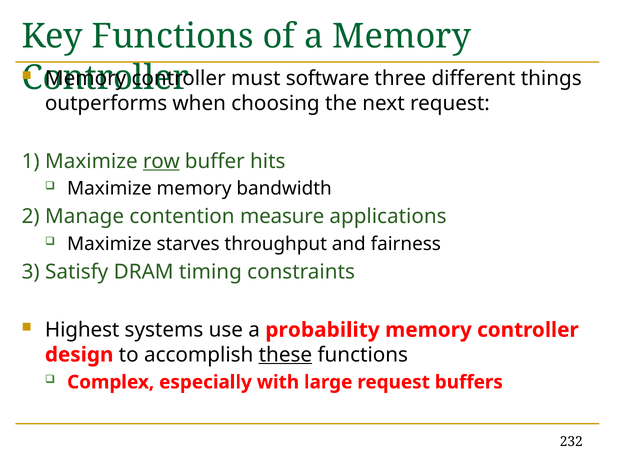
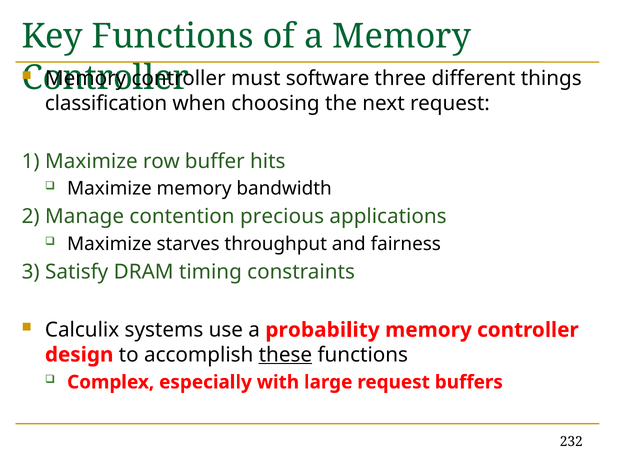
outperforms: outperforms -> classification
row underline: present -> none
measure: measure -> precious
Highest: Highest -> Calculix
